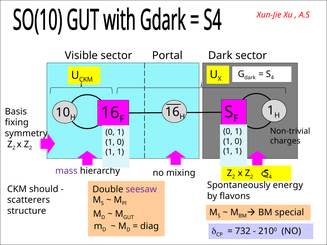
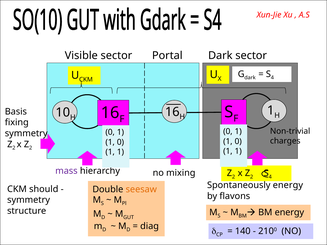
seesaw colour: purple -> orange
scatterers at (29, 200): scatterers -> symmetry
BM special: special -> energy
732: 732 -> 140
